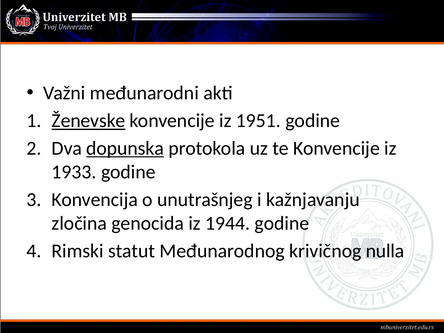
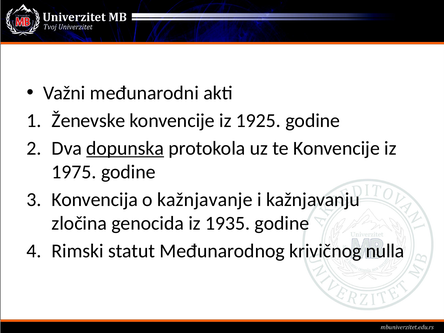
Ženevske underline: present -> none
1951: 1951 -> 1925
1933: 1933 -> 1975
unutrašnjeg: unutrašnjeg -> kažnjavanje
1944: 1944 -> 1935
